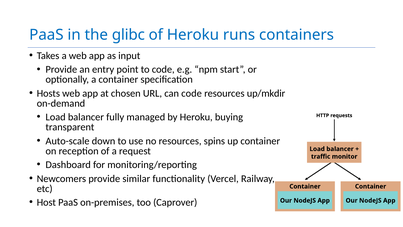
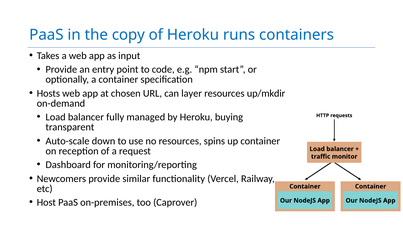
glibc: glibc -> copy
can code: code -> layer
